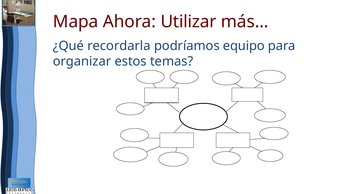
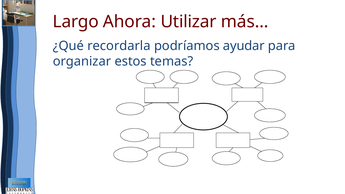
Mapa: Mapa -> Largo
equipo: equipo -> ayudar
